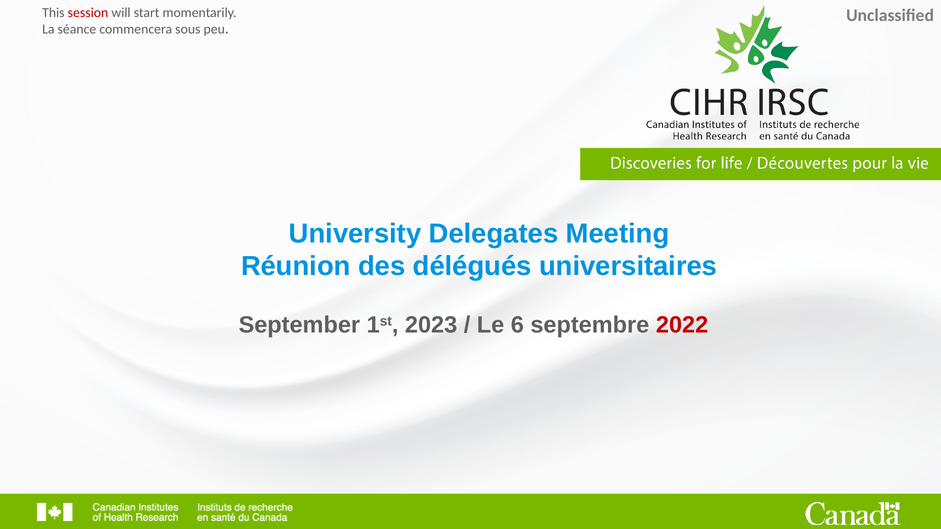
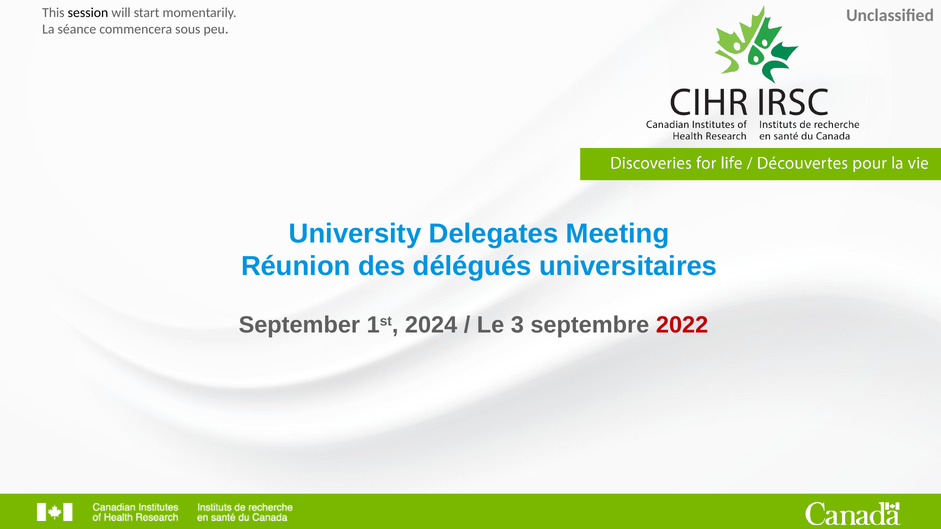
session colour: red -> black
2023: 2023 -> 2024
6: 6 -> 3
